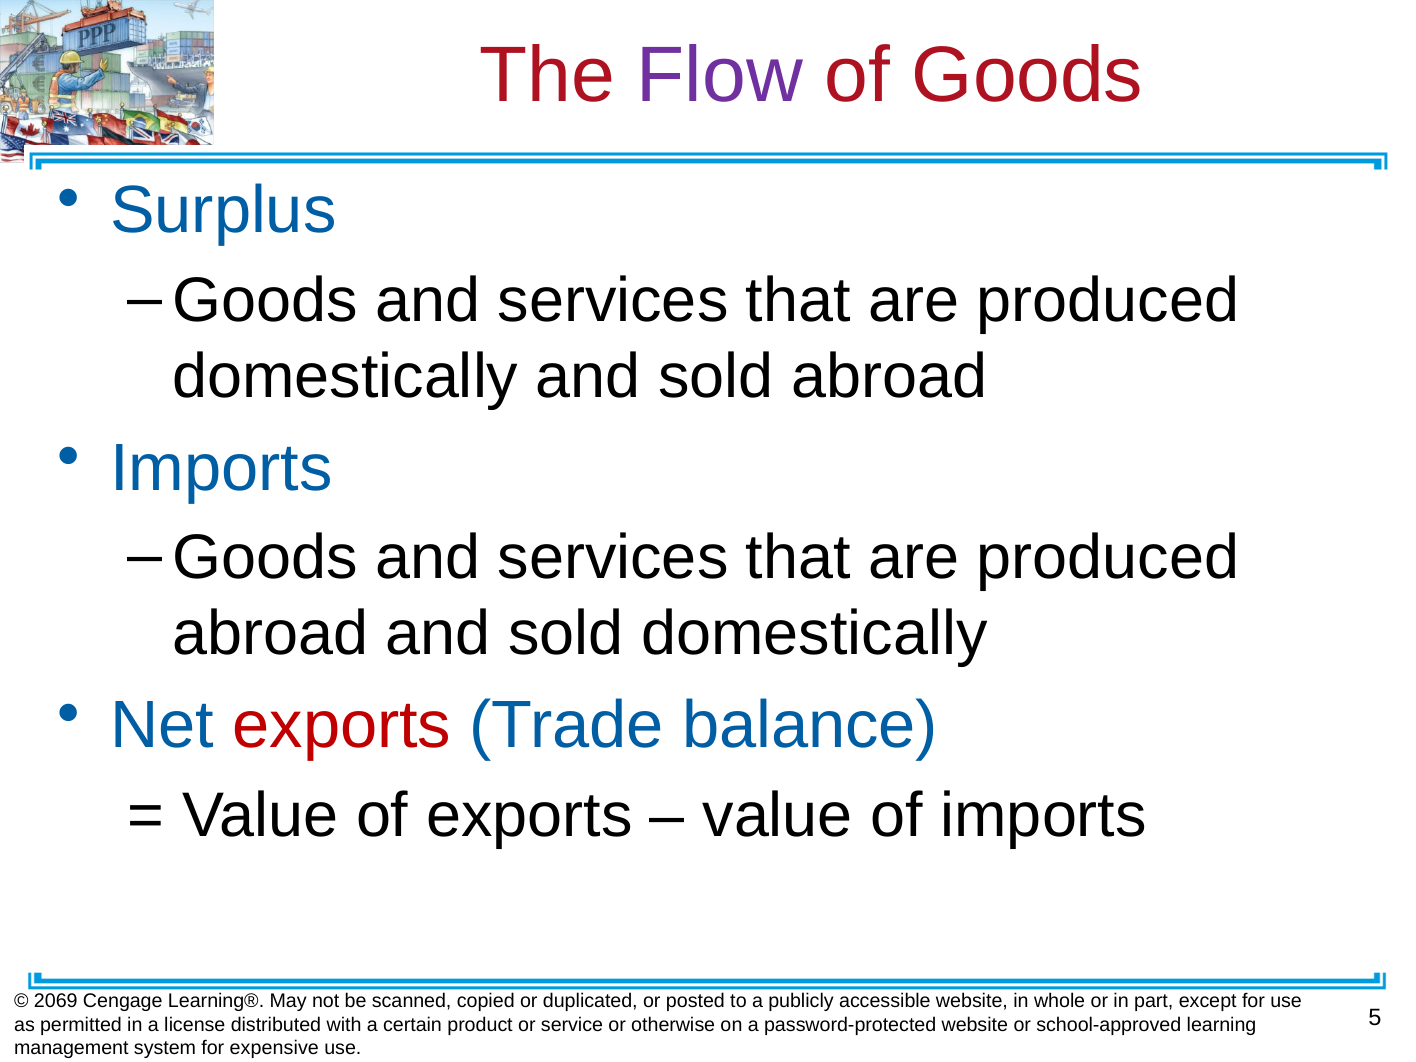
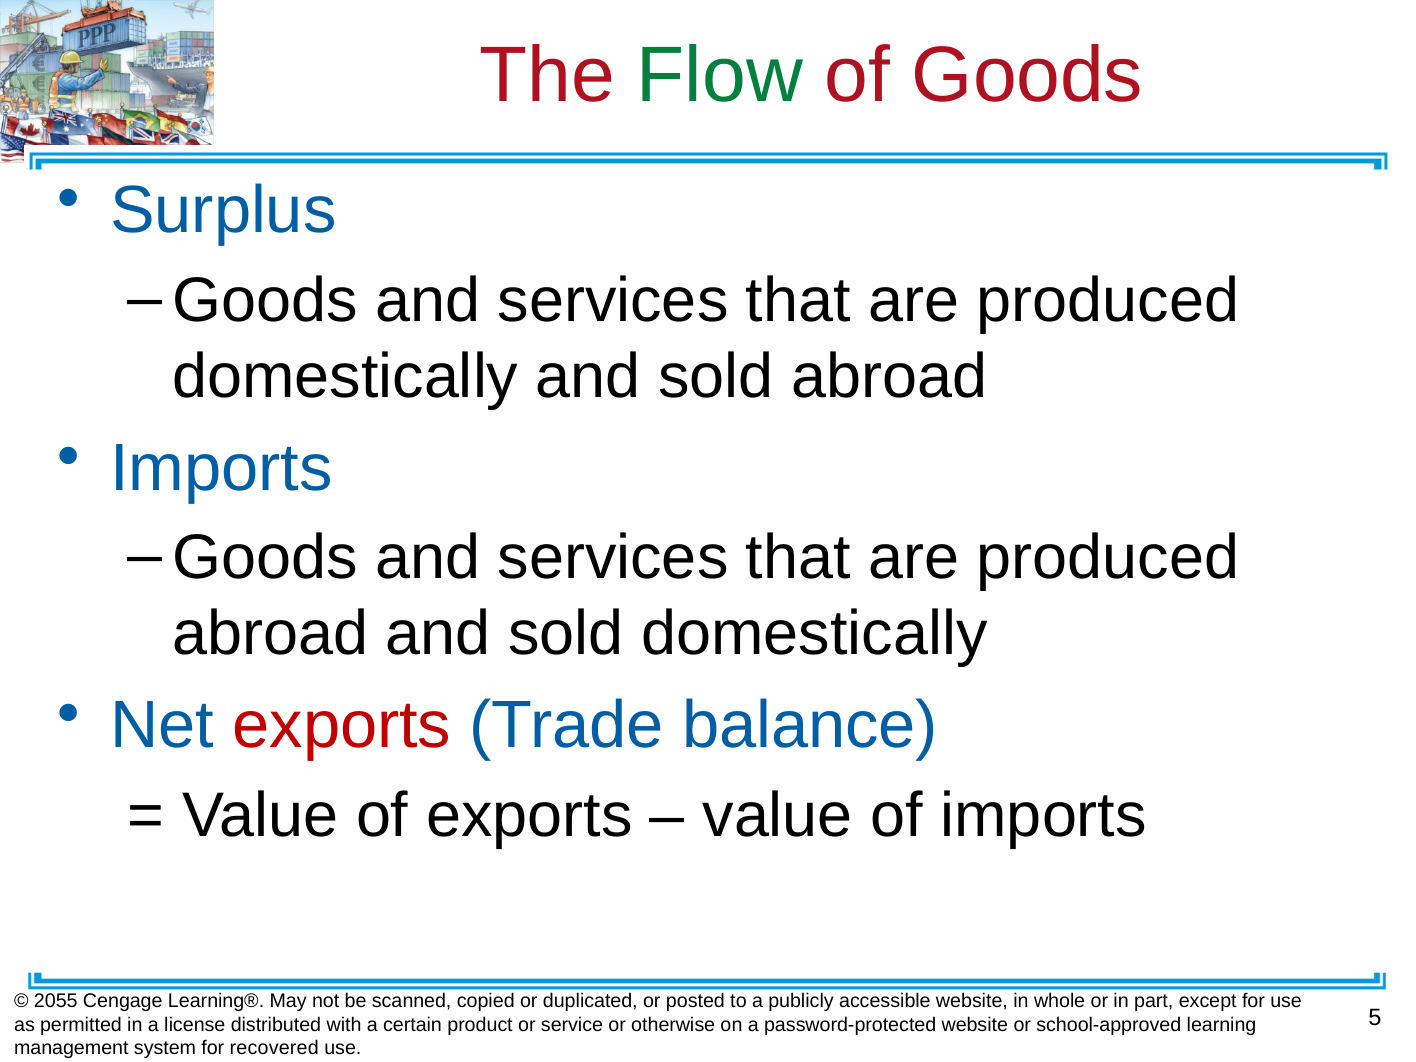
Flow colour: purple -> green
2069: 2069 -> 2055
expensive: expensive -> recovered
